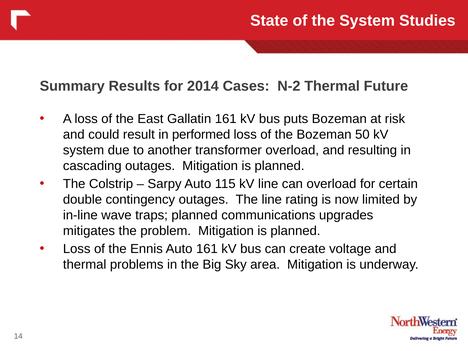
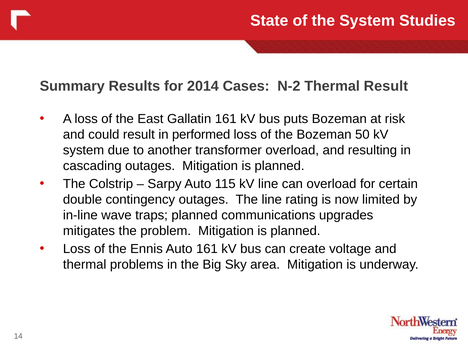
Thermal Future: Future -> Result
